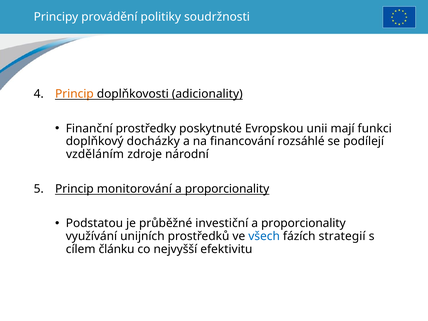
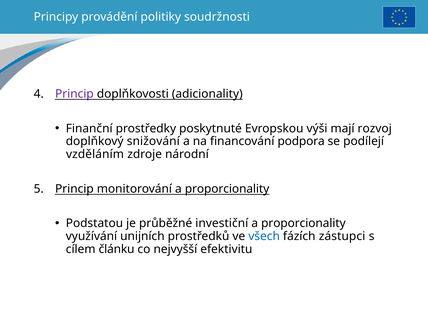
Princip at (74, 94) colour: orange -> purple
unii: unii -> výši
funkci: funkci -> rozvoj
docházky: docházky -> snižování
rozsáhlé: rozsáhlé -> podpora
strategií: strategií -> zástupci
